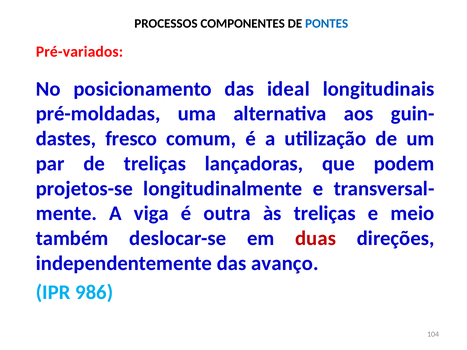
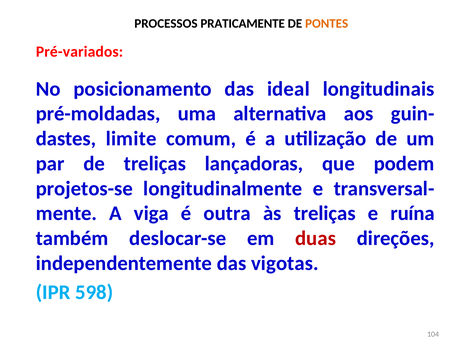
COMPONENTES: COMPONENTES -> PRATICAMENTE
PONTES colour: blue -> orange
fresco: fresco -> limite
meio: meio -> ruína
avanço: avanço -> vigotas
986: 986 -> 598
